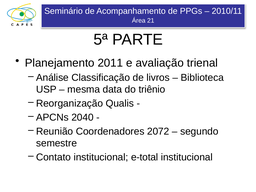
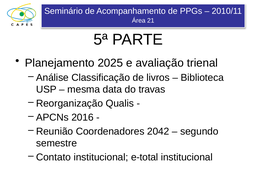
2011: 2011 -> 2025
triênio: triênio -> travas
2040: 2040 -> 2016
2072: 2072 -> 2042
